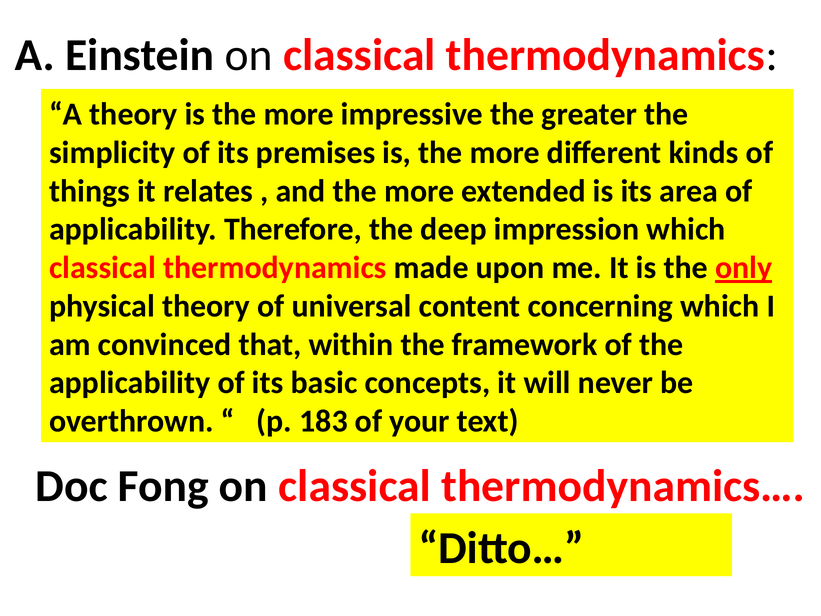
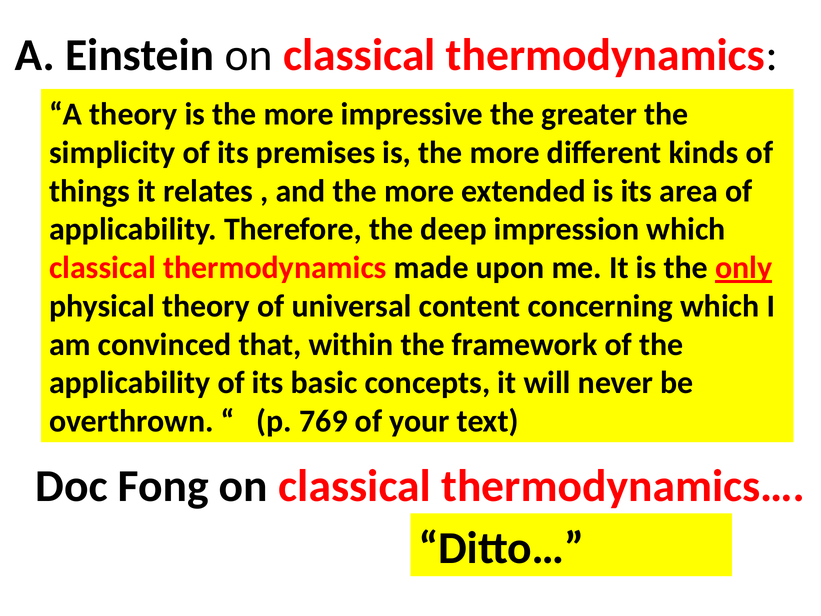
183: 183 -> 769
